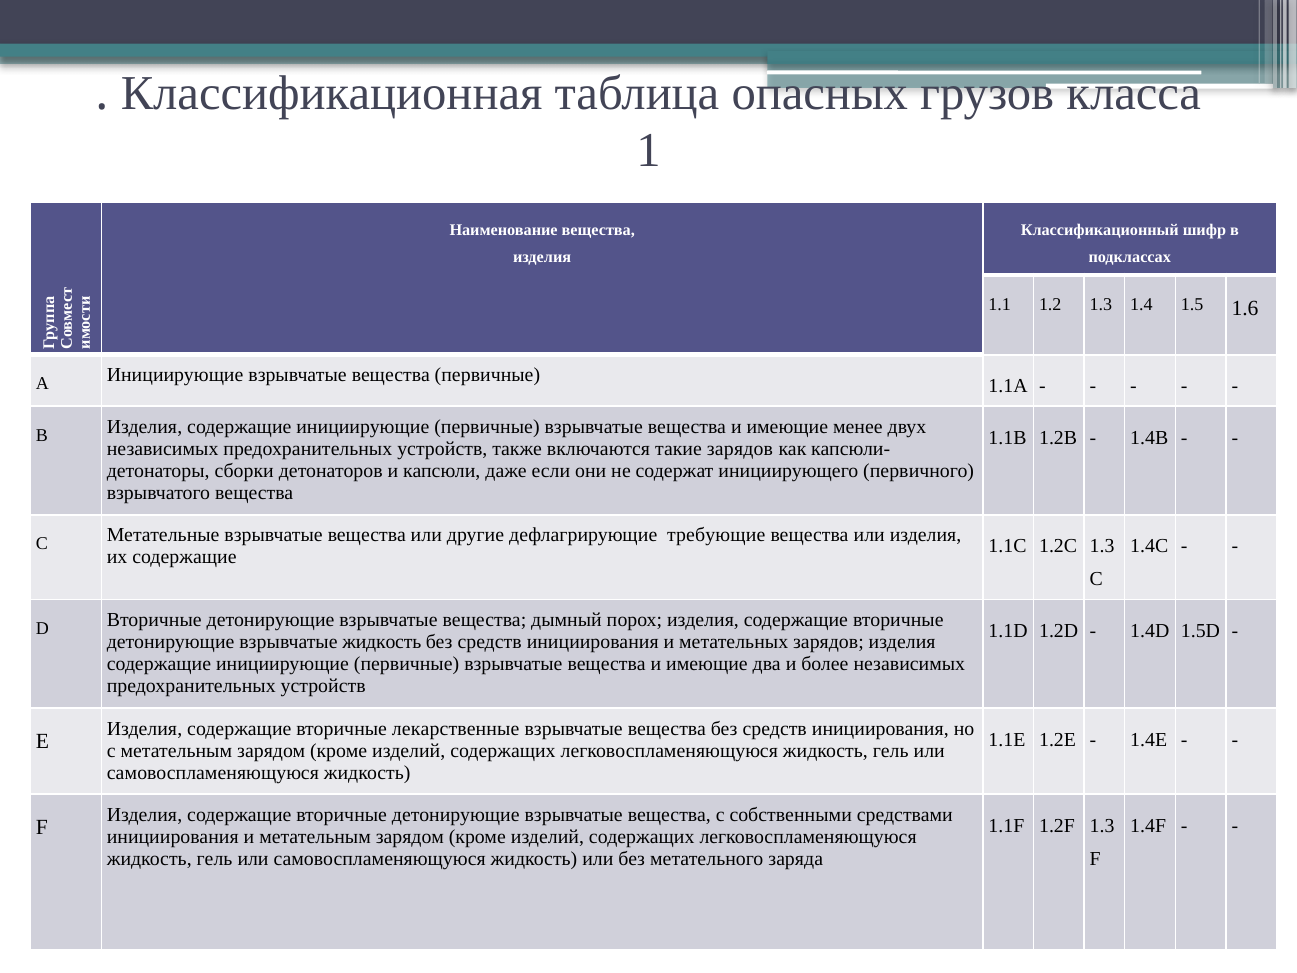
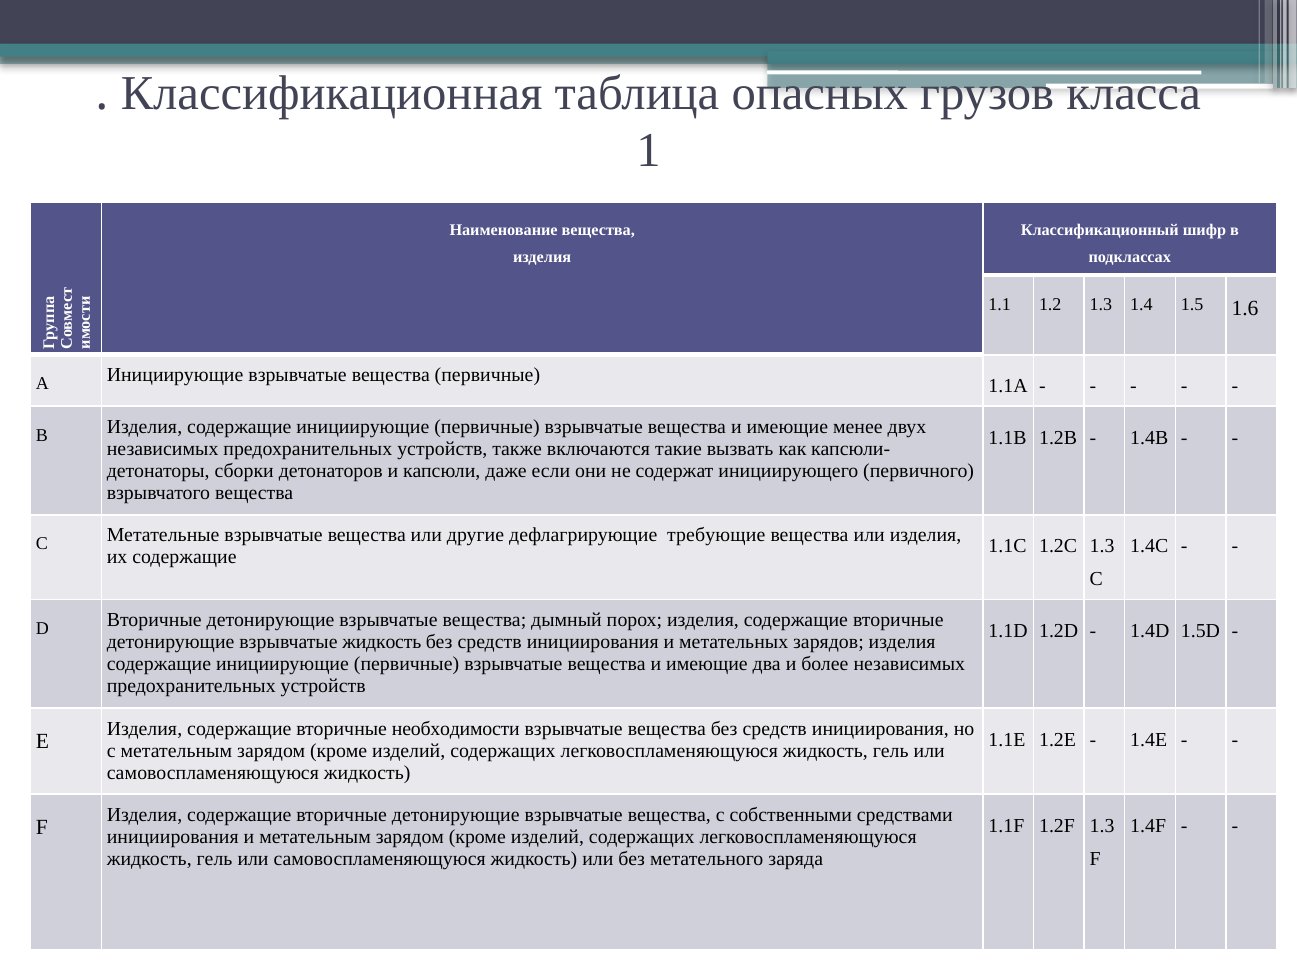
такие зарядов: зарядов -> вызвать
лекарственные: лекарственные -> необходимости
